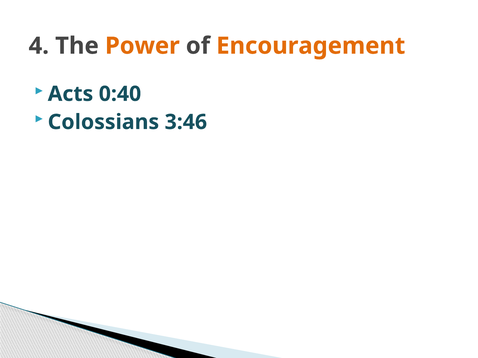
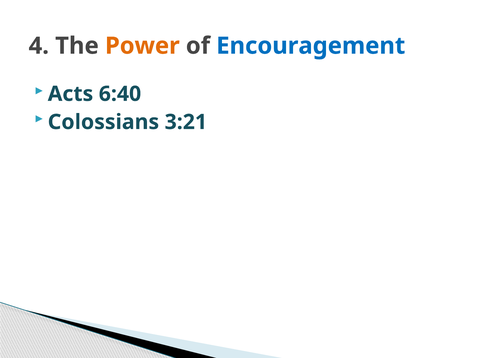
Encouragement colour: orange -> blue
0:40: 0:40 -> 6:40
3:46: 3:46 -> 3:21
